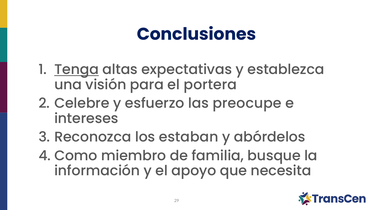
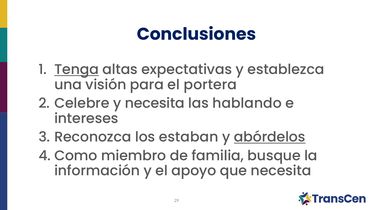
y esfuerzo: esfuerzo -> necesita
preocupe: preocupe -> hablando
abórdelos underline: none -> present
